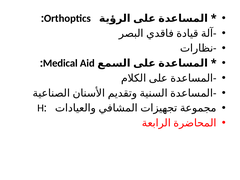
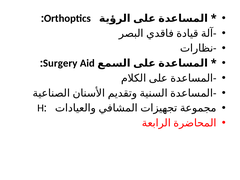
Medical: Medical -> Surgery
